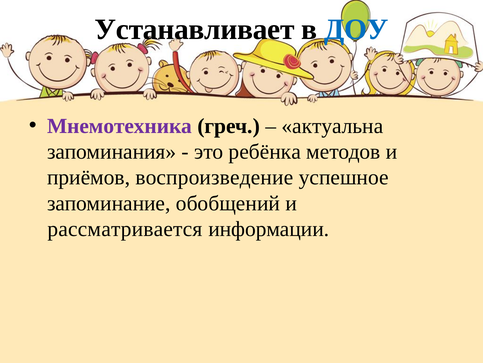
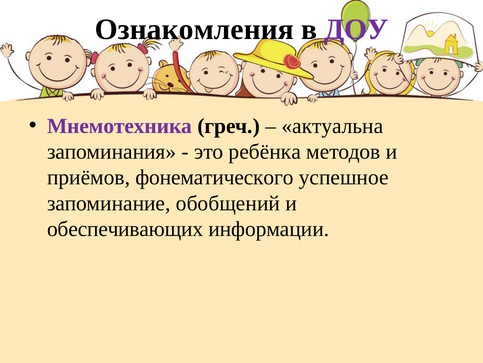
Устанавливает: Устанавливает -> Ознакомления
ДОУ colour: blue -> purple
воспроизведение: воспроизведение -> фонематического
рассматривается: рассматривается -> обеспечивающих
